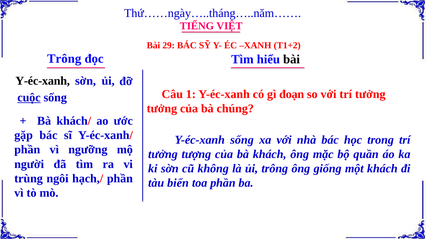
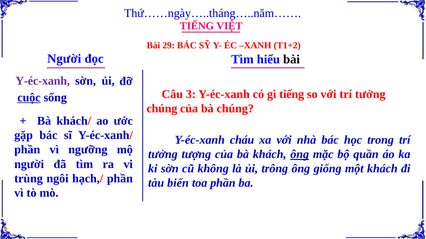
Trông at (64, 59): Trông -> Người
Y-éc-xanh at (43, 81) colour: black -> purple
1: 1 -> 3
gì đoạn: đoạn -> tiếng
tưởng at (162, 109): tưởng -> chúng
Y-éc-xanh sống: sống -> cháu
ông at (300, 155) underline: none -> present
